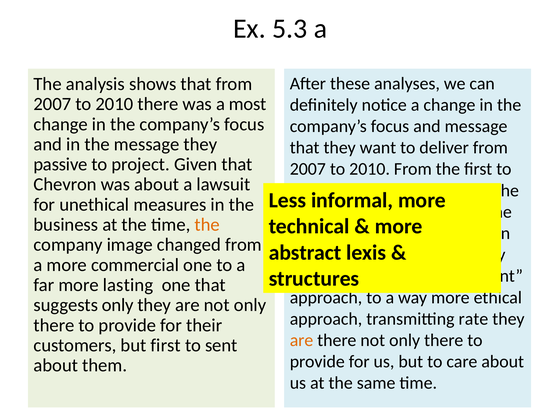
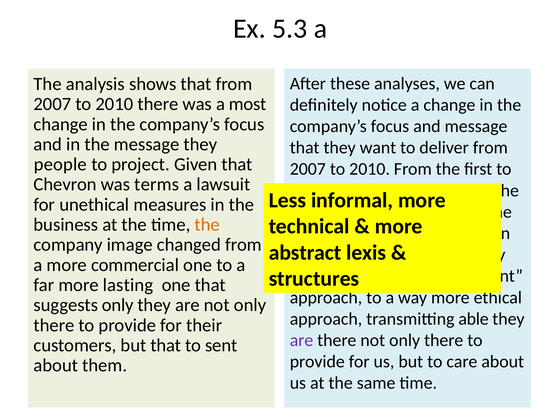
passive: passive -> people
was about: about -> terms
rate: rate -> able
are at (301, 340) colour: orange -> purple
but first: first -> that
